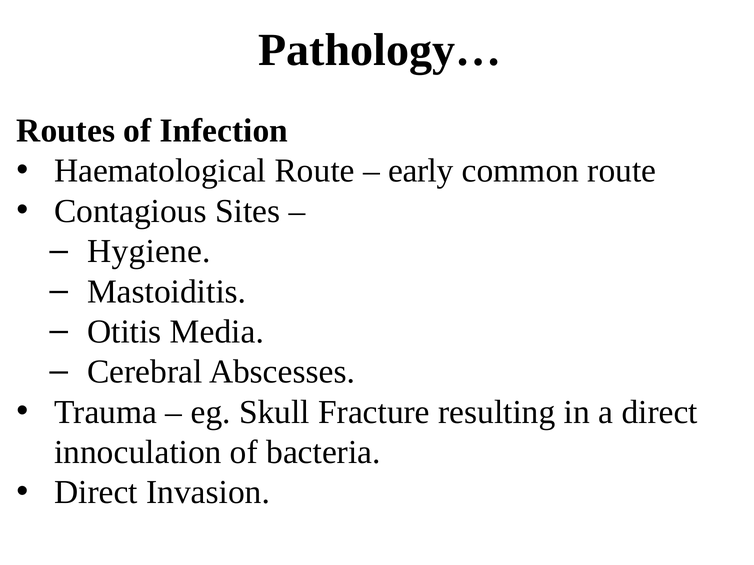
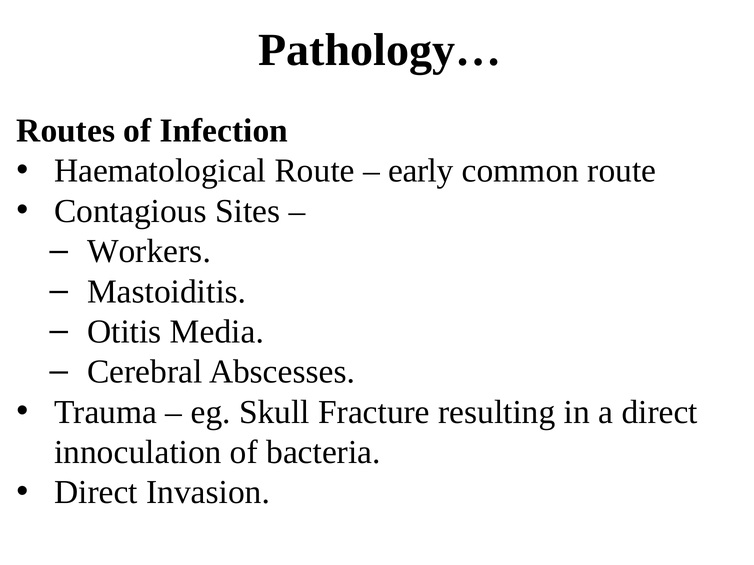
Hygiene: Hygiene -> Workers
